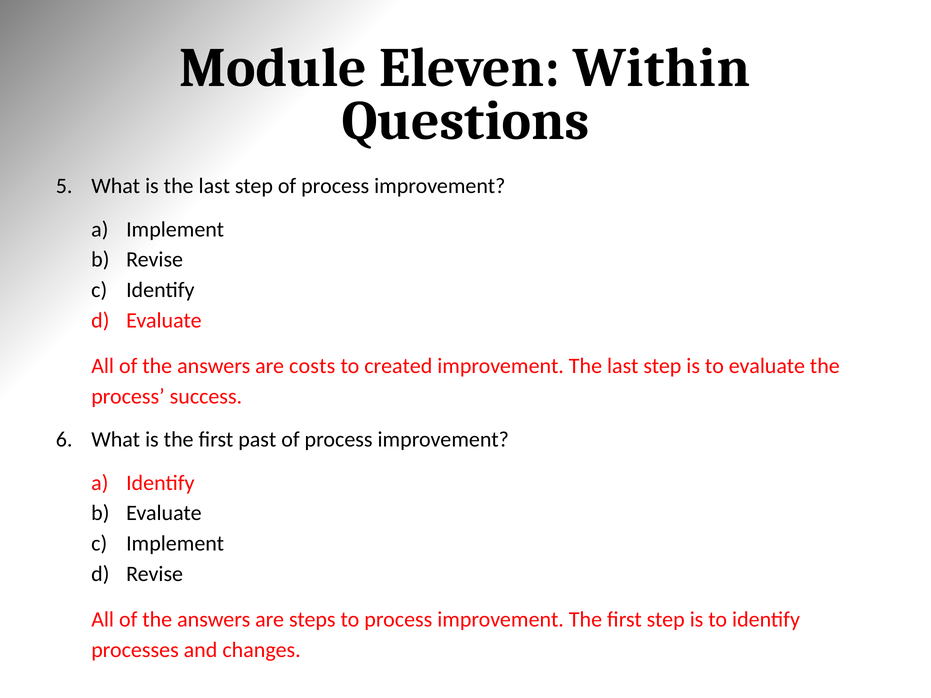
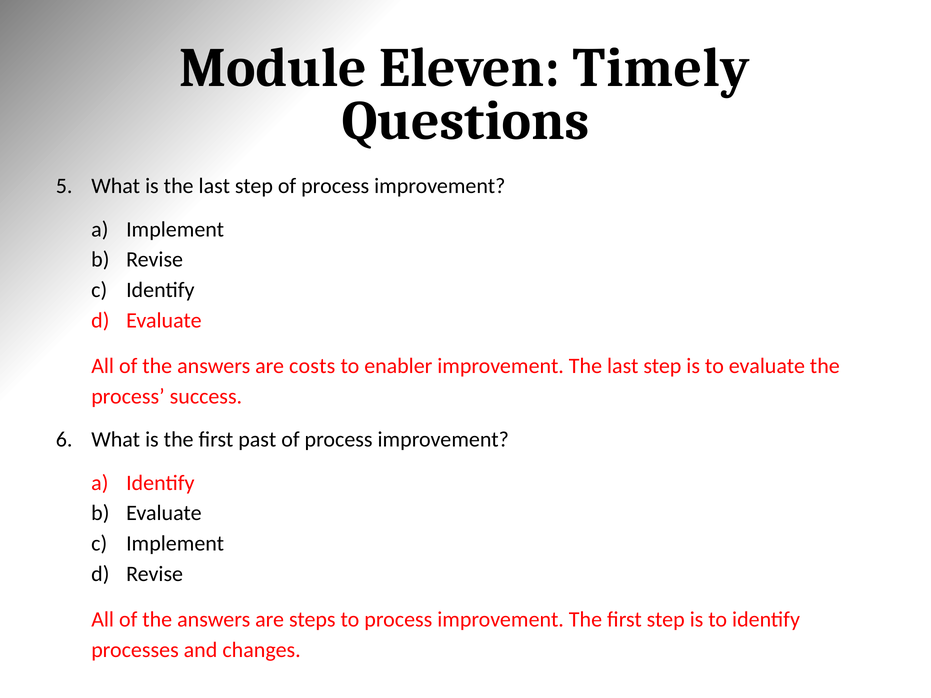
Within: Within -> Timely
created: created -> enabler
